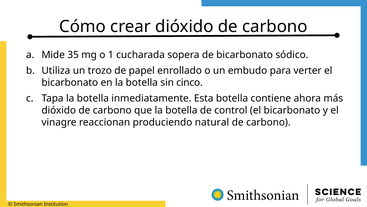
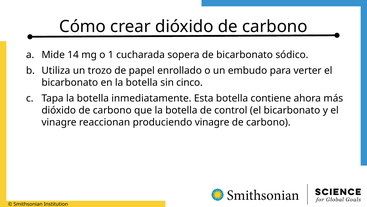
35: 35 -> 14
produciendo natural: natural -> vinagre
